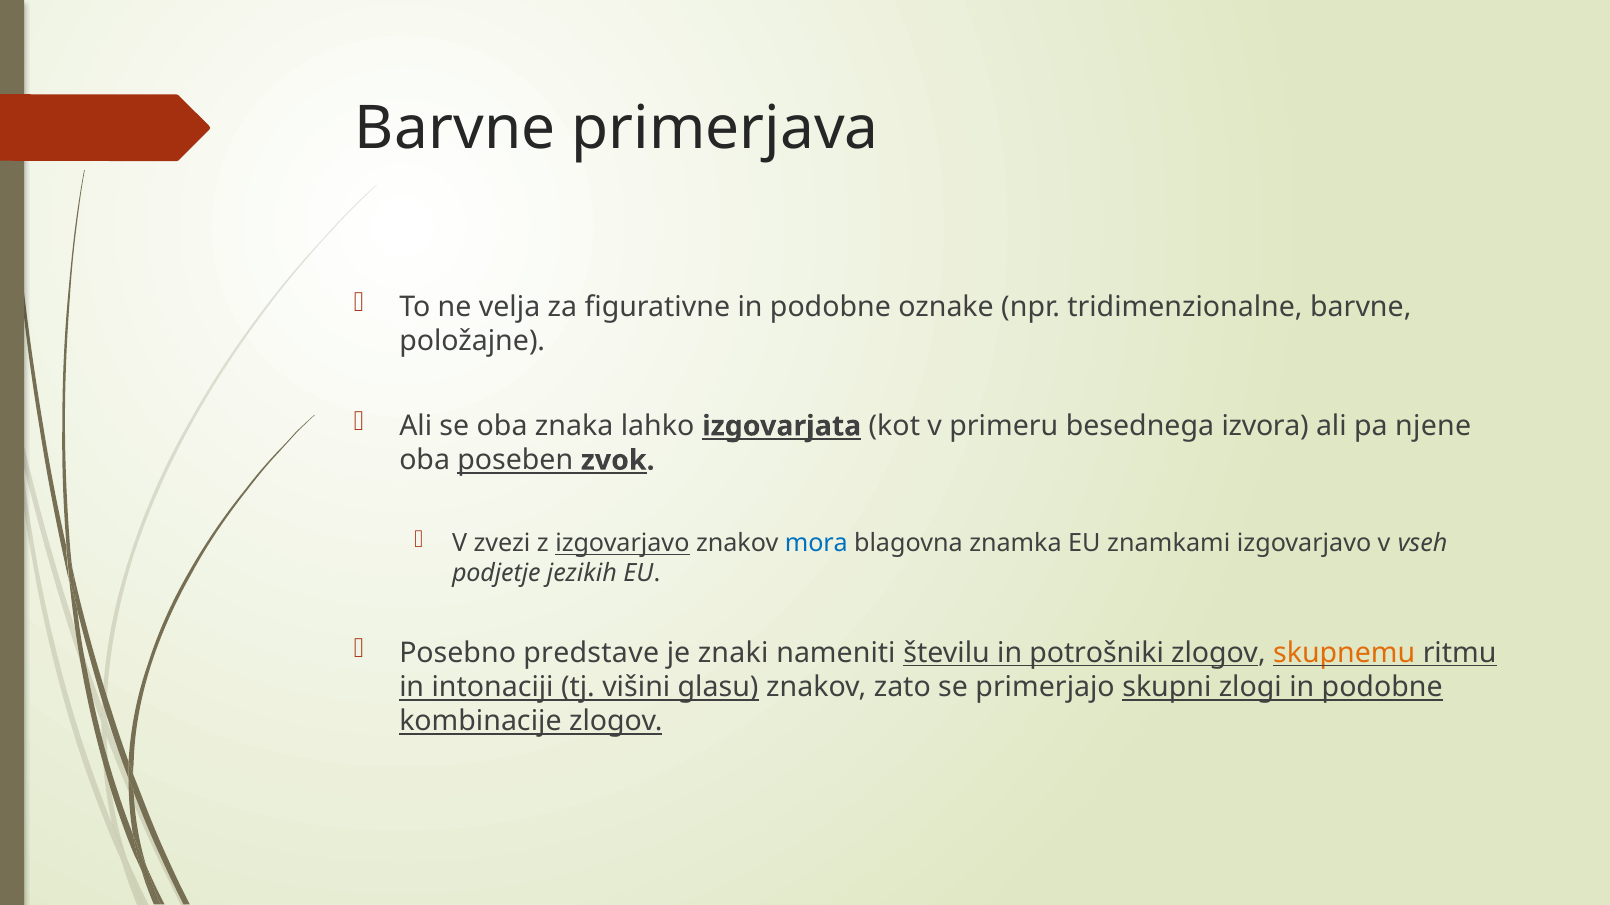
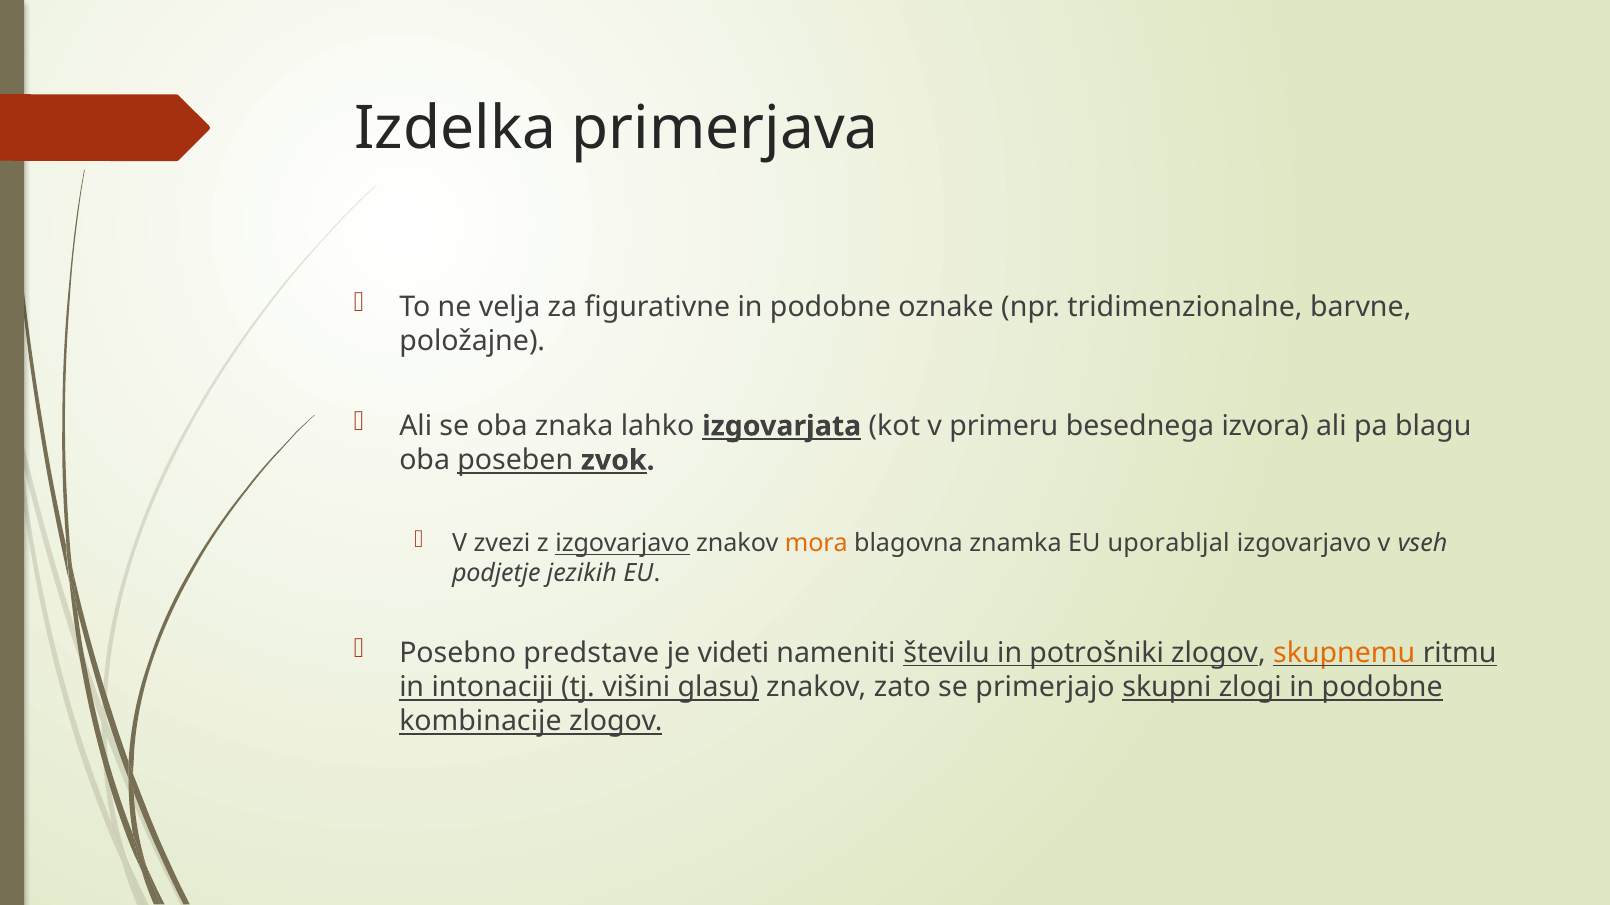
Barvne at (455, 129): Barvne -> Izdelka
njene: njene -> blagu
mora colour: blue -> orange
znamkami: znamkami -> uporabljal
znaki: znaki -> videti
